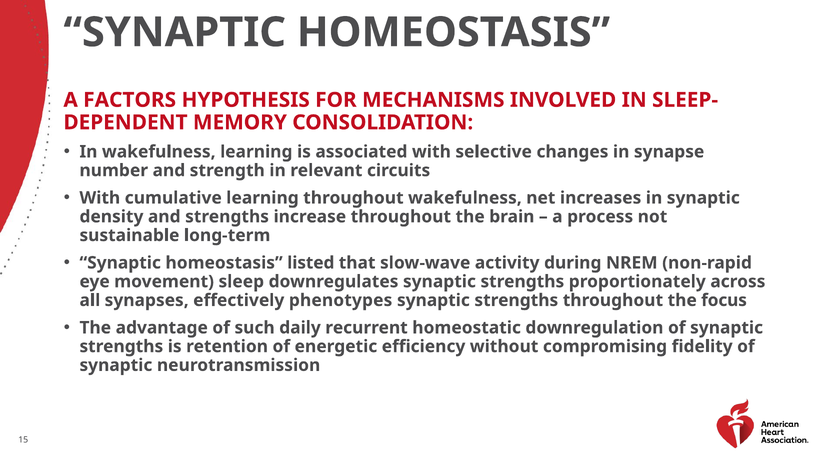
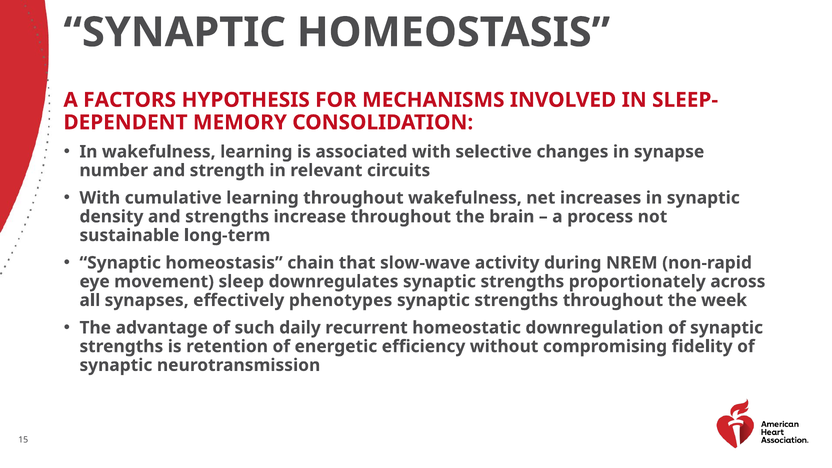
listed: listed -> chain
focus: focus -> week
